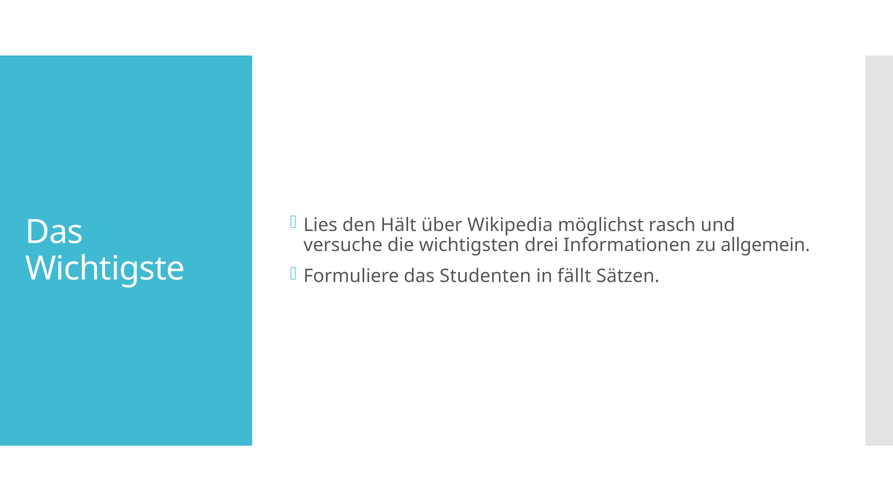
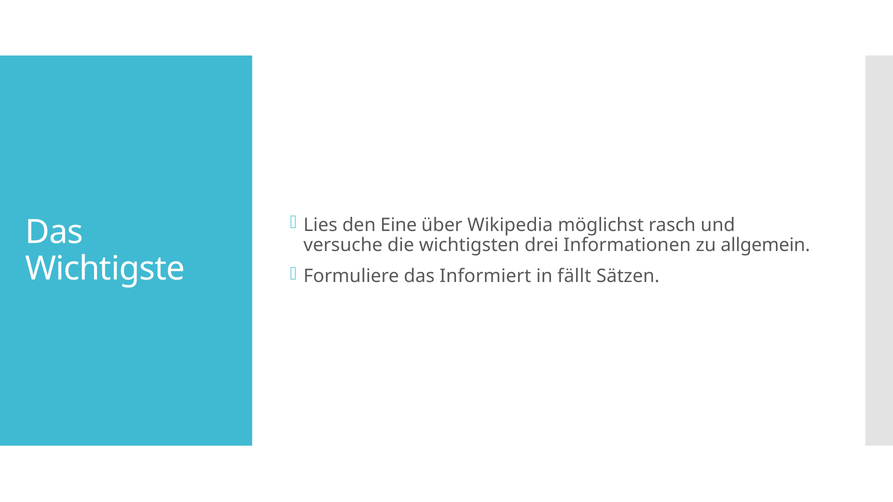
Hält: Hält -> Eine
Studenten: Studenten -> Informiert
